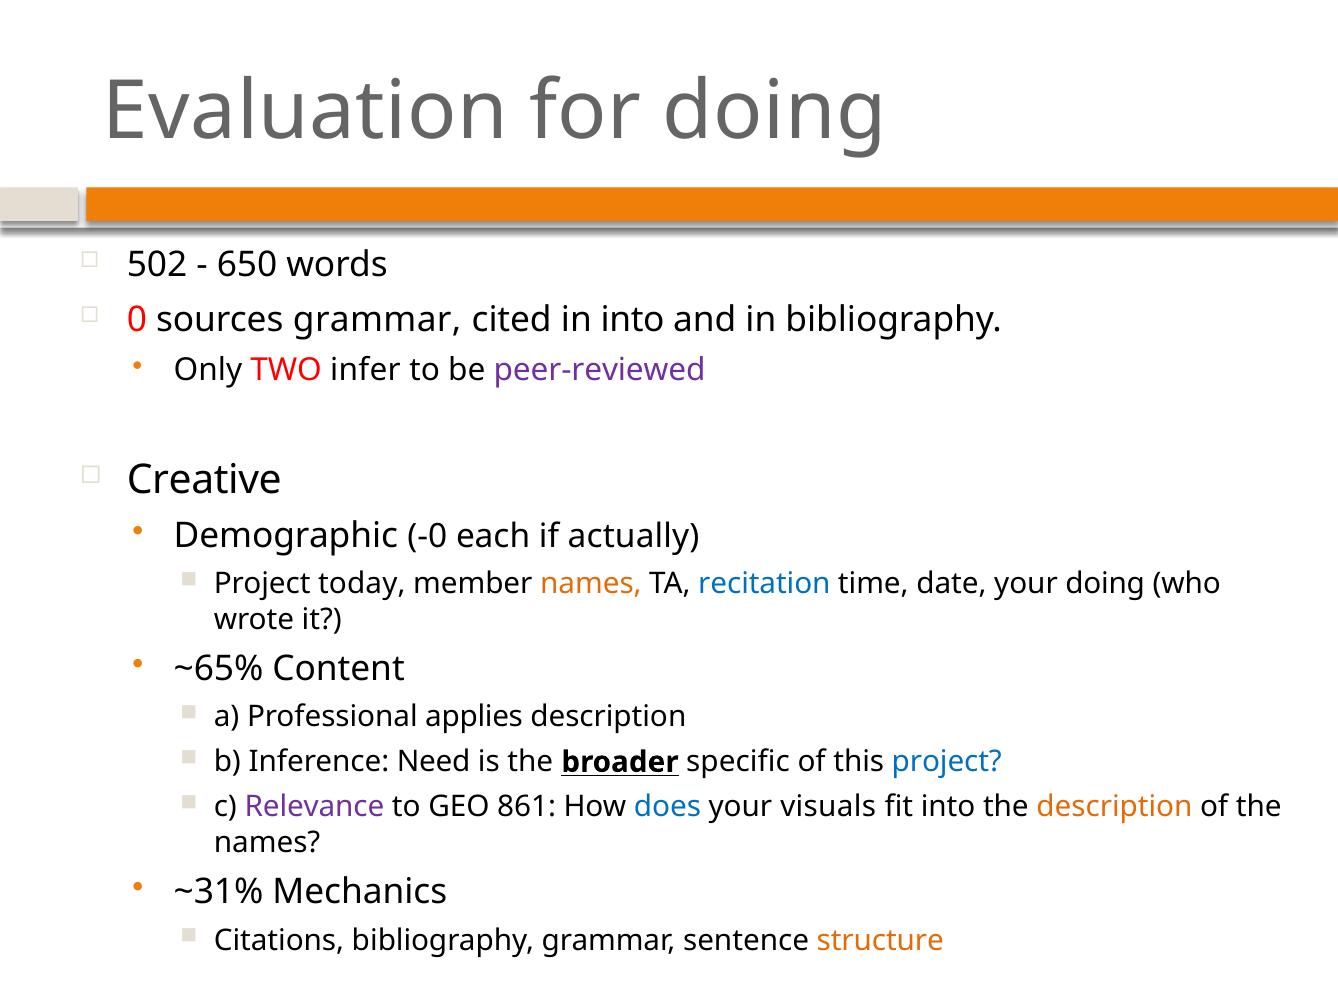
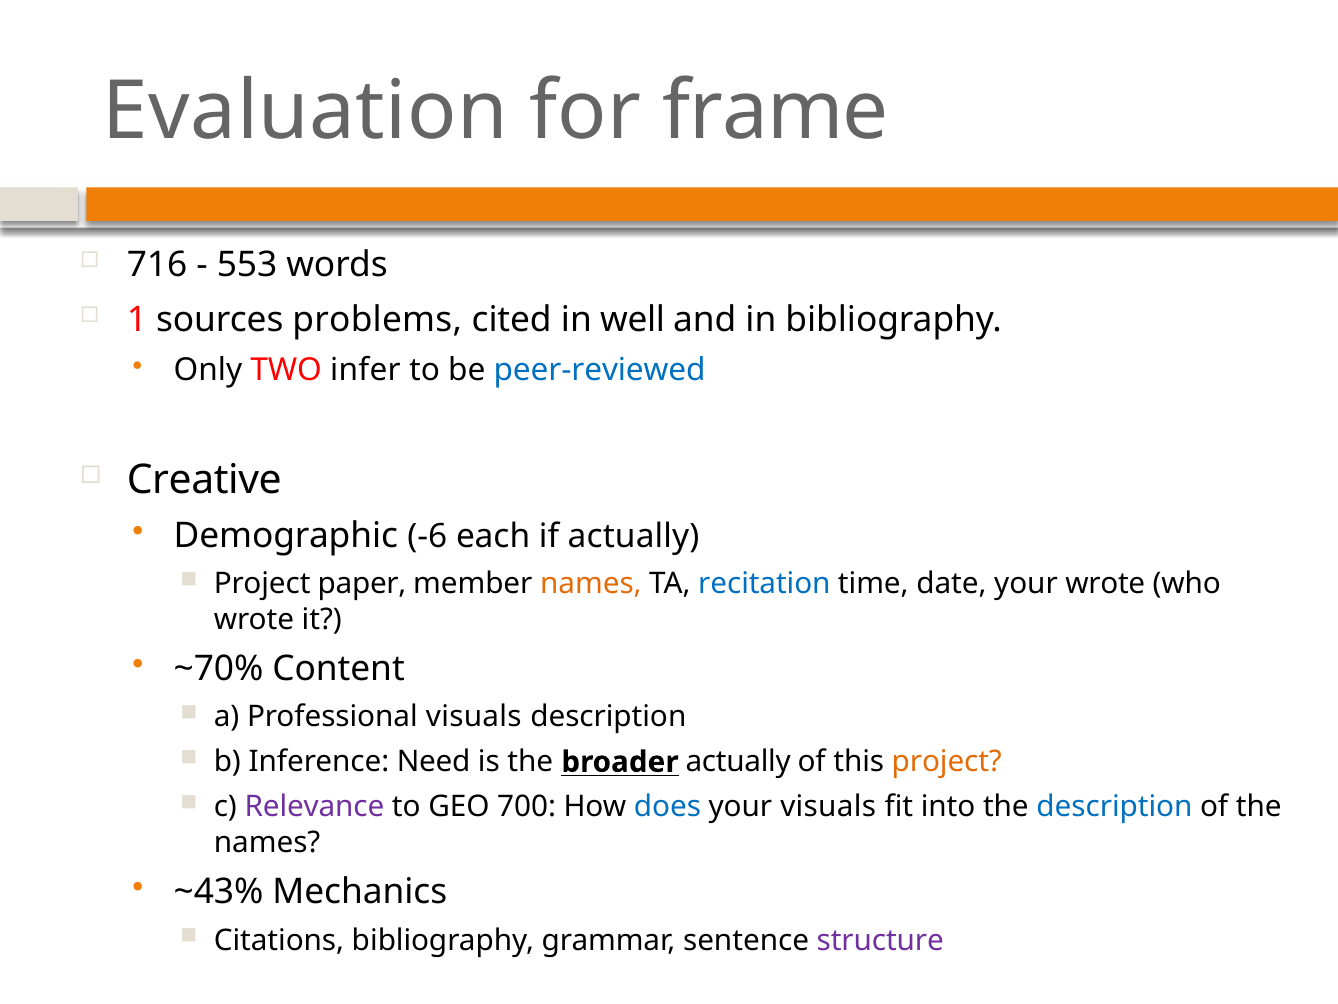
for doing: doing -> frame
502: 502 -> 716
650: 650 -> 553
0: 0 -> 1
sources grammar: grammar -> problems
in into: into -> well
peer-reviewed colour: purple -> blue
-0: -0 -> -6
today: today -> paper
your doing: doing -> wrote
~65%: ~65% -> ~70%
Professional applies: applies -> visuals
broader specific: specific -> actually
project at (947, 762) colour: blue -> orange
861: 861 -> 700
description at (1114, 807) colour: orange -> blue
~31%: ~31% -> ~43%
structure colour: orange -> purple
